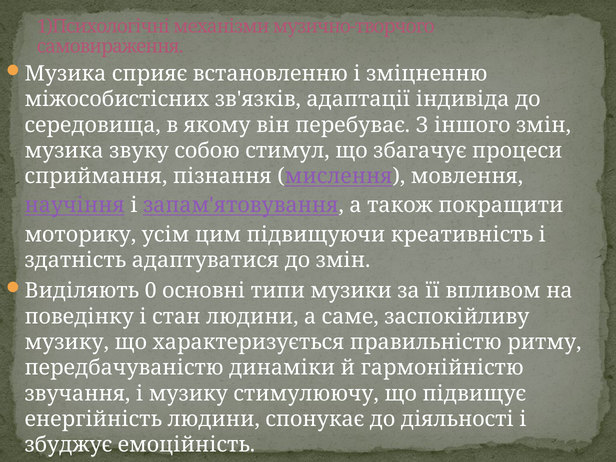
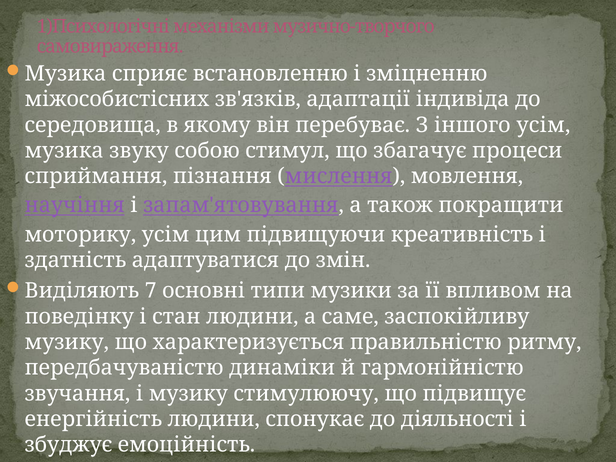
іншого змін: змін -> усім
0: 0 -> 7
